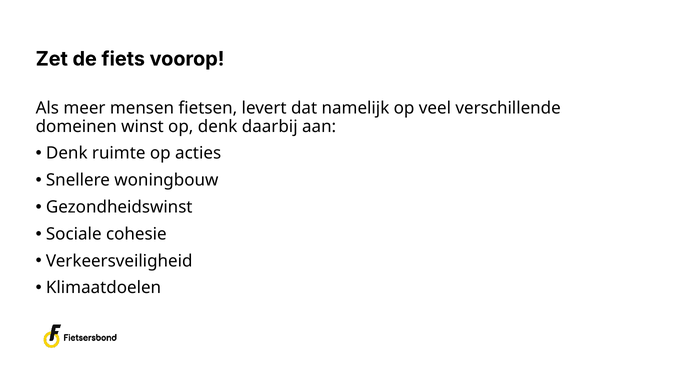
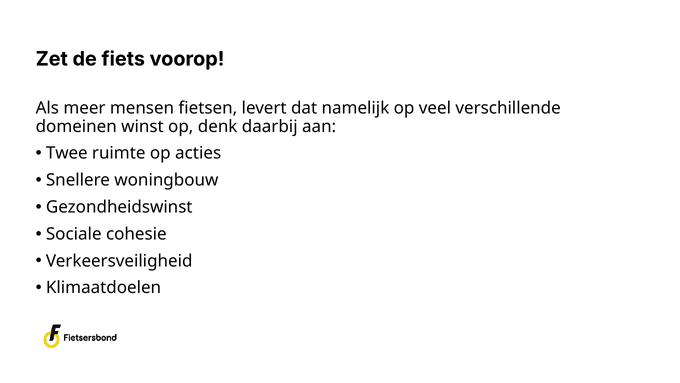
Denk at (67, 153): Denk -> Twee
